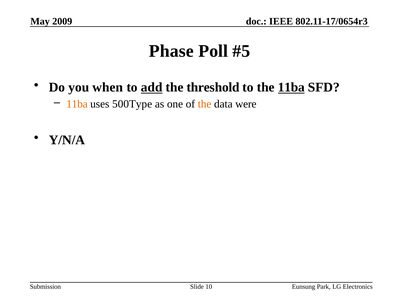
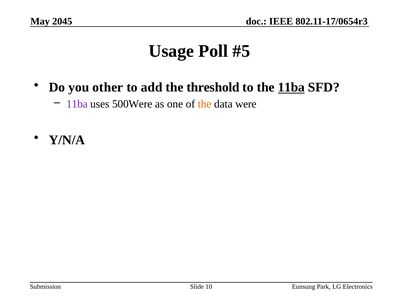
2009: 2009 -> 2045
Phase: Phase -> Usage
when: when -> other
add underline: present -> none
11ba at (77, 104) colour: orange -> purple
500Type: 500Type -> 500Were
